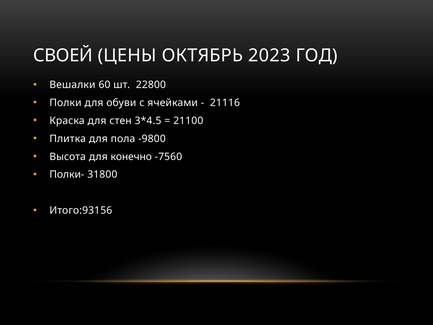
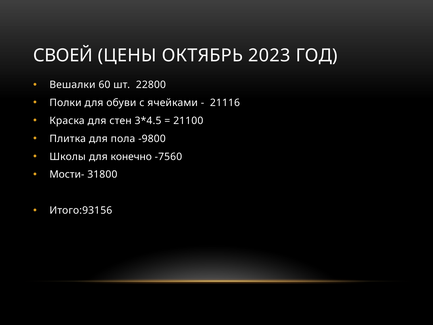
Высота: Высота -> Школы
Полки-: Полки- -> Мости-
